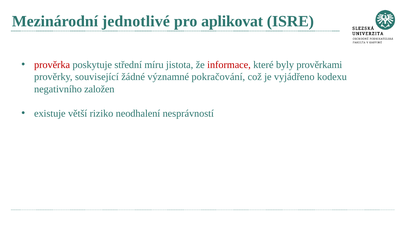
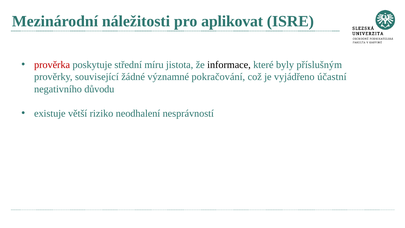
jednotlivé: jednotlivé -> náležitosti
informace colour: red -> black
prověrkami: prověrkami -> příslušným
kodexu: kodexu -> účastní
založen: založen -> důvodu
